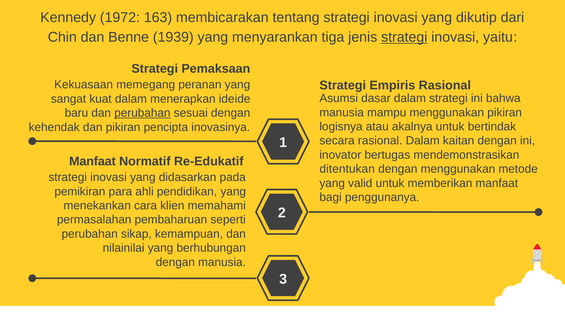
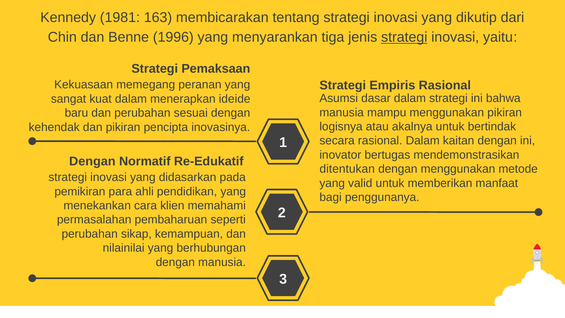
1972: 1972 -> 1981
1939: 1939 -> 1996
perubahan at (142, 113) underline: present -> none
Manfaat at (92, 161): Manfaat -> Dengan
